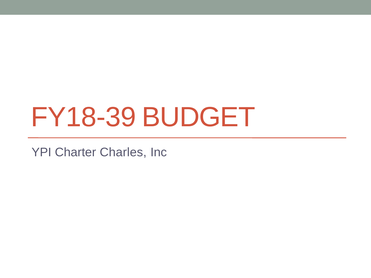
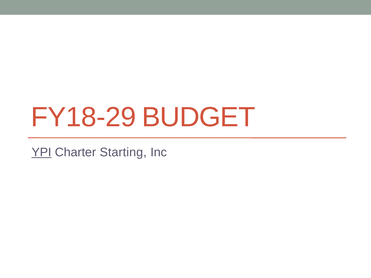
FY18-39: FY18-39 -> FY18-29
YPI underline: none -> present
Charles: Charles -> Starting
